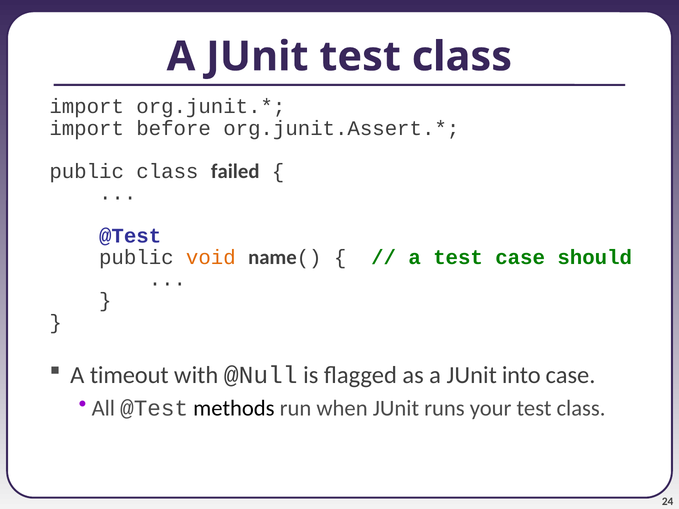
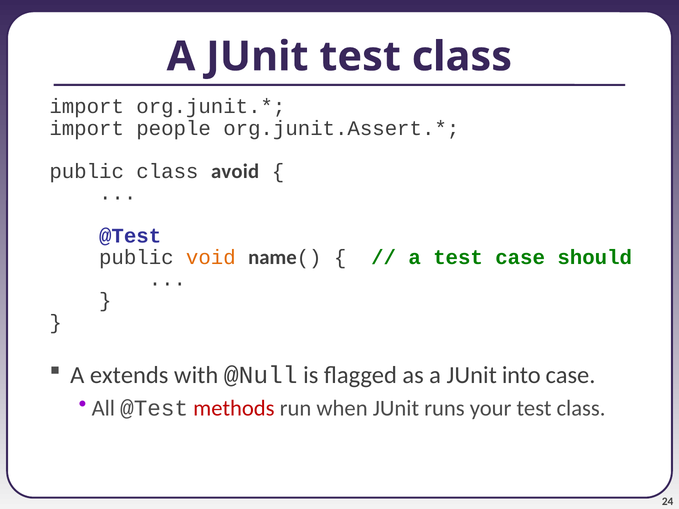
before: before -> people
failed: failed -> avoid
timeout: timeout -> extends
methods colour: black -> red
